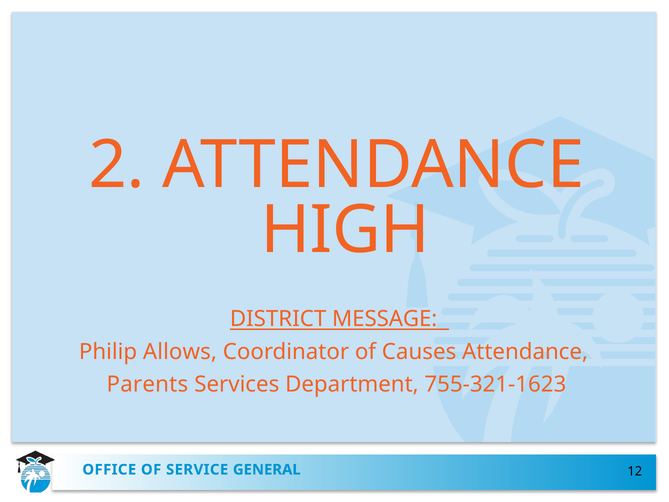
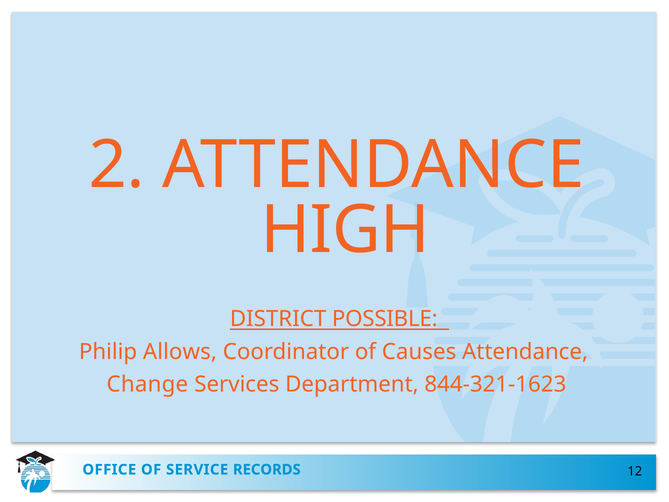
MESSAGE: MESSAGE -> POSSIBLE
Parents: Parents -> Change
755-321-1623: 755-321-1623 -> 844-321-1623
GENERAL: GENERAL -> RECORDS
